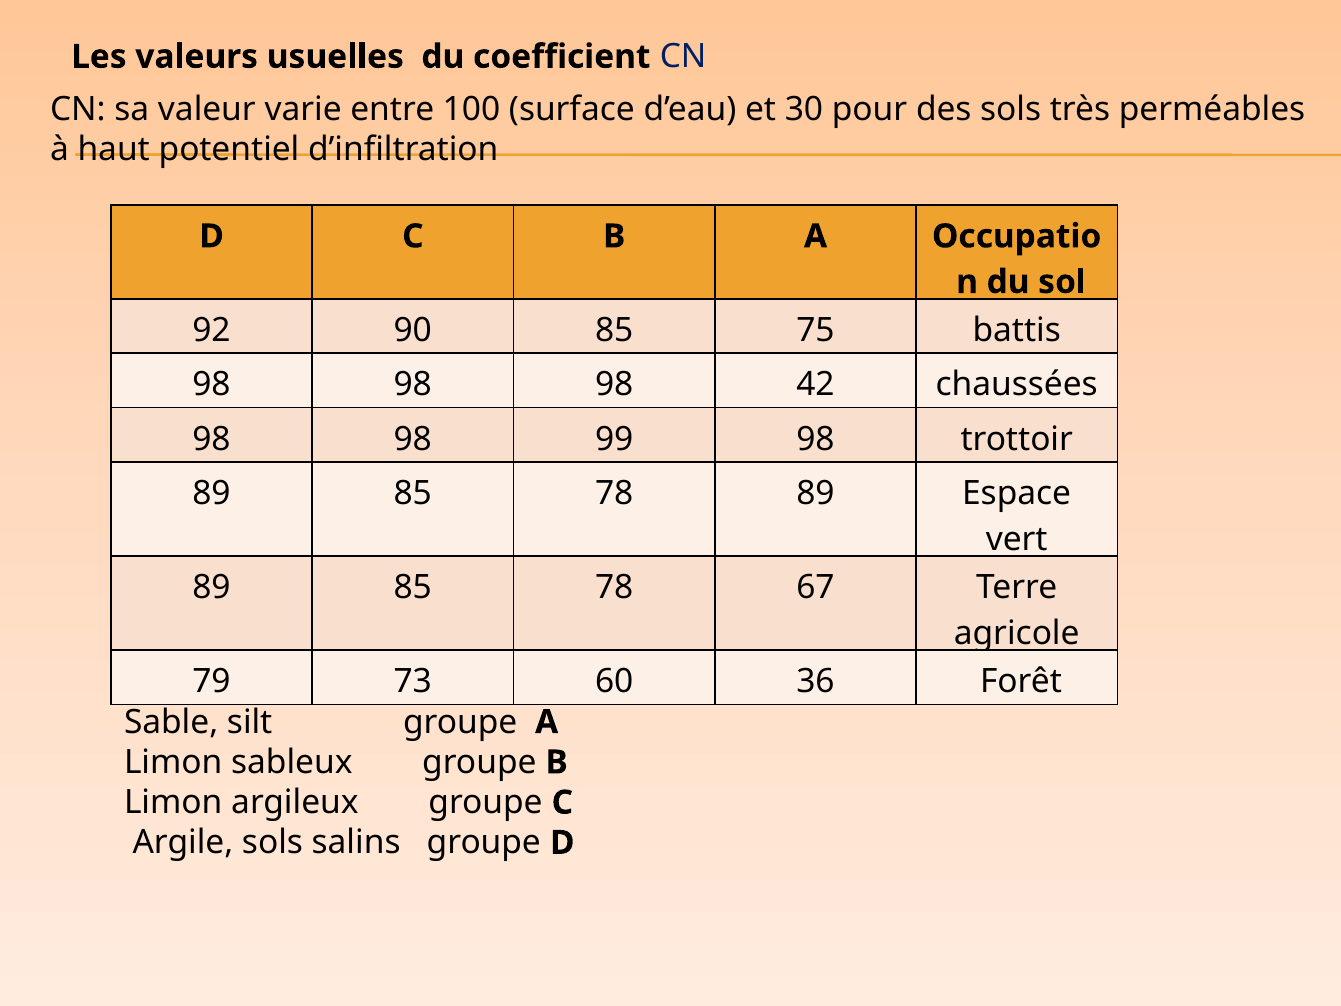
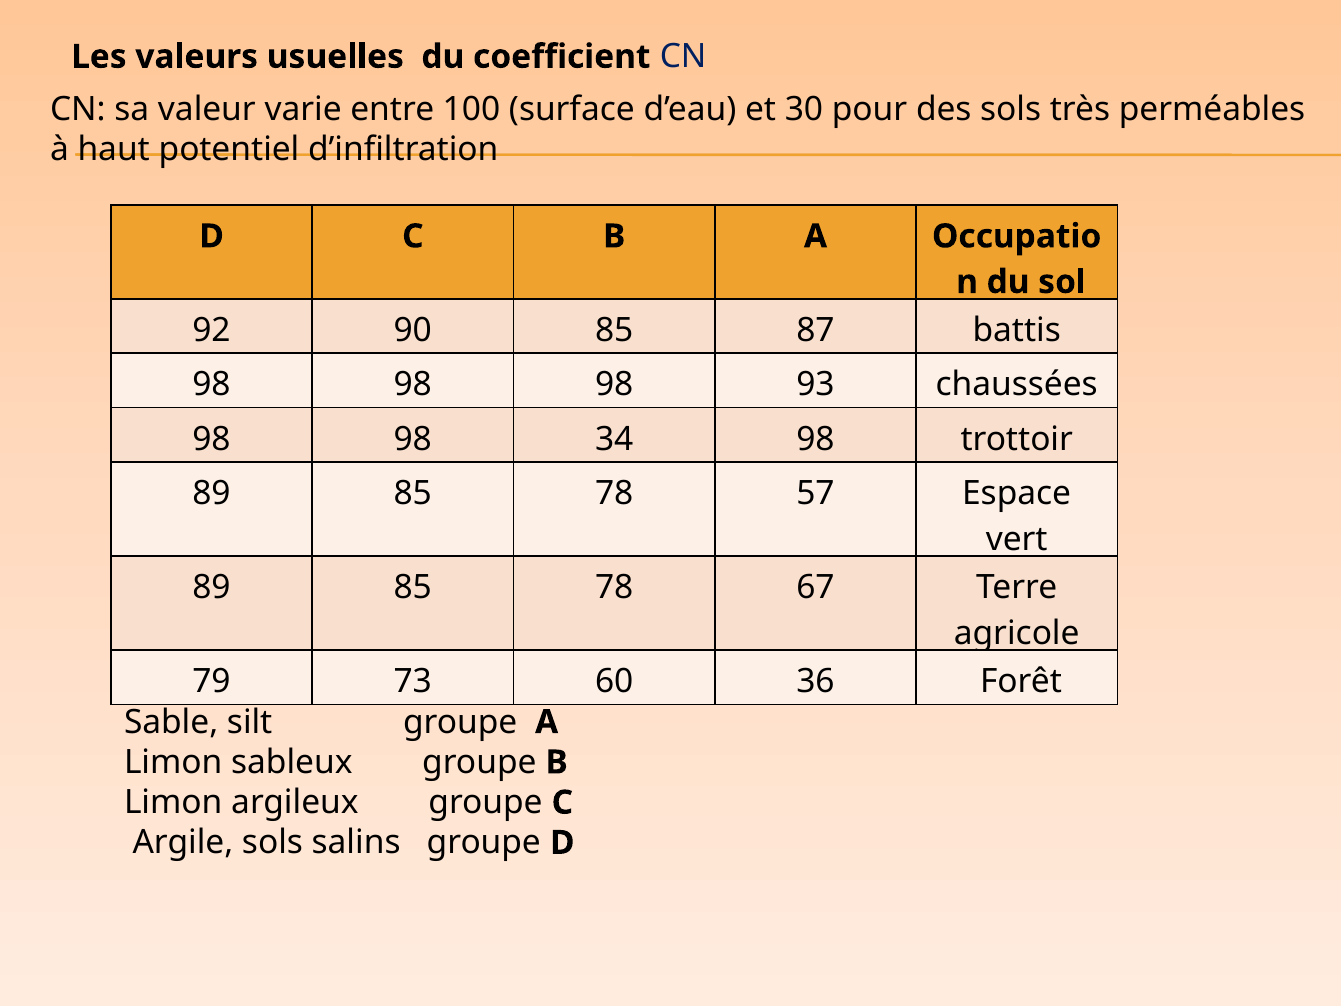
85 75: 75 -> 87
42: 42 -> 93
99: 99 -> 34
78 89: 89 -> 57
